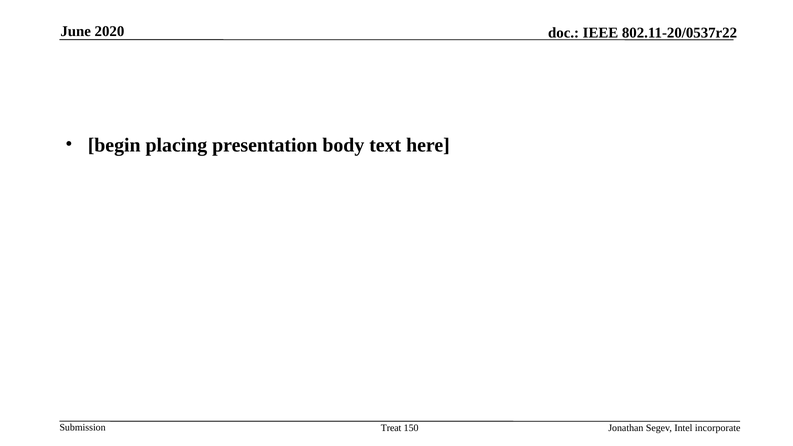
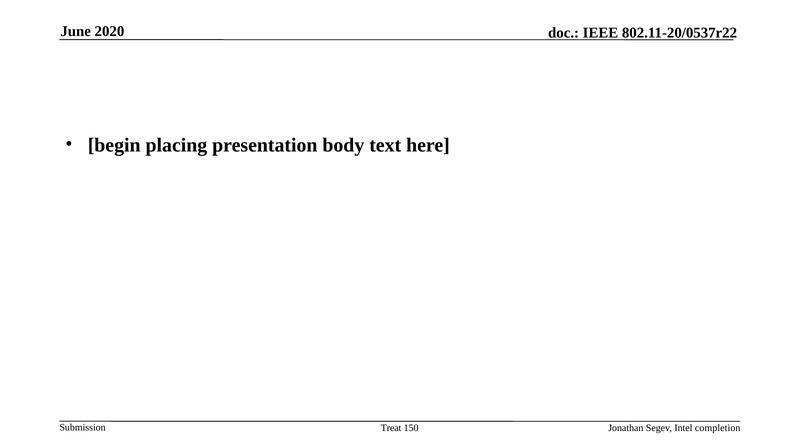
incorporate: incorporate -> completion
